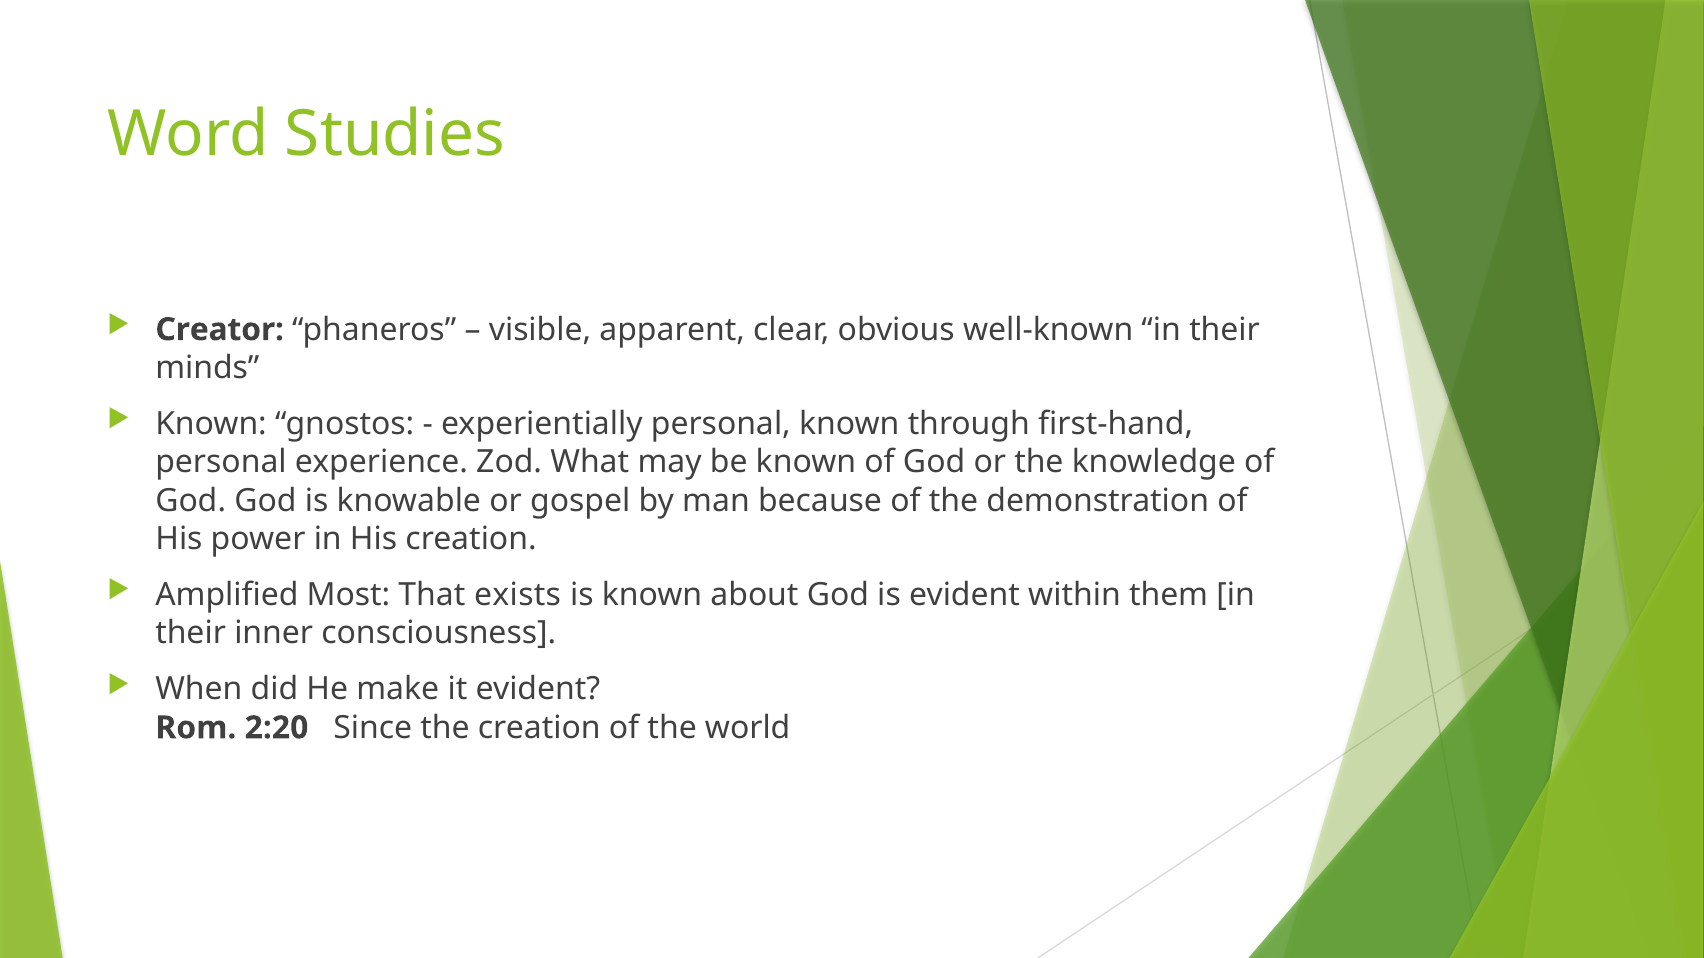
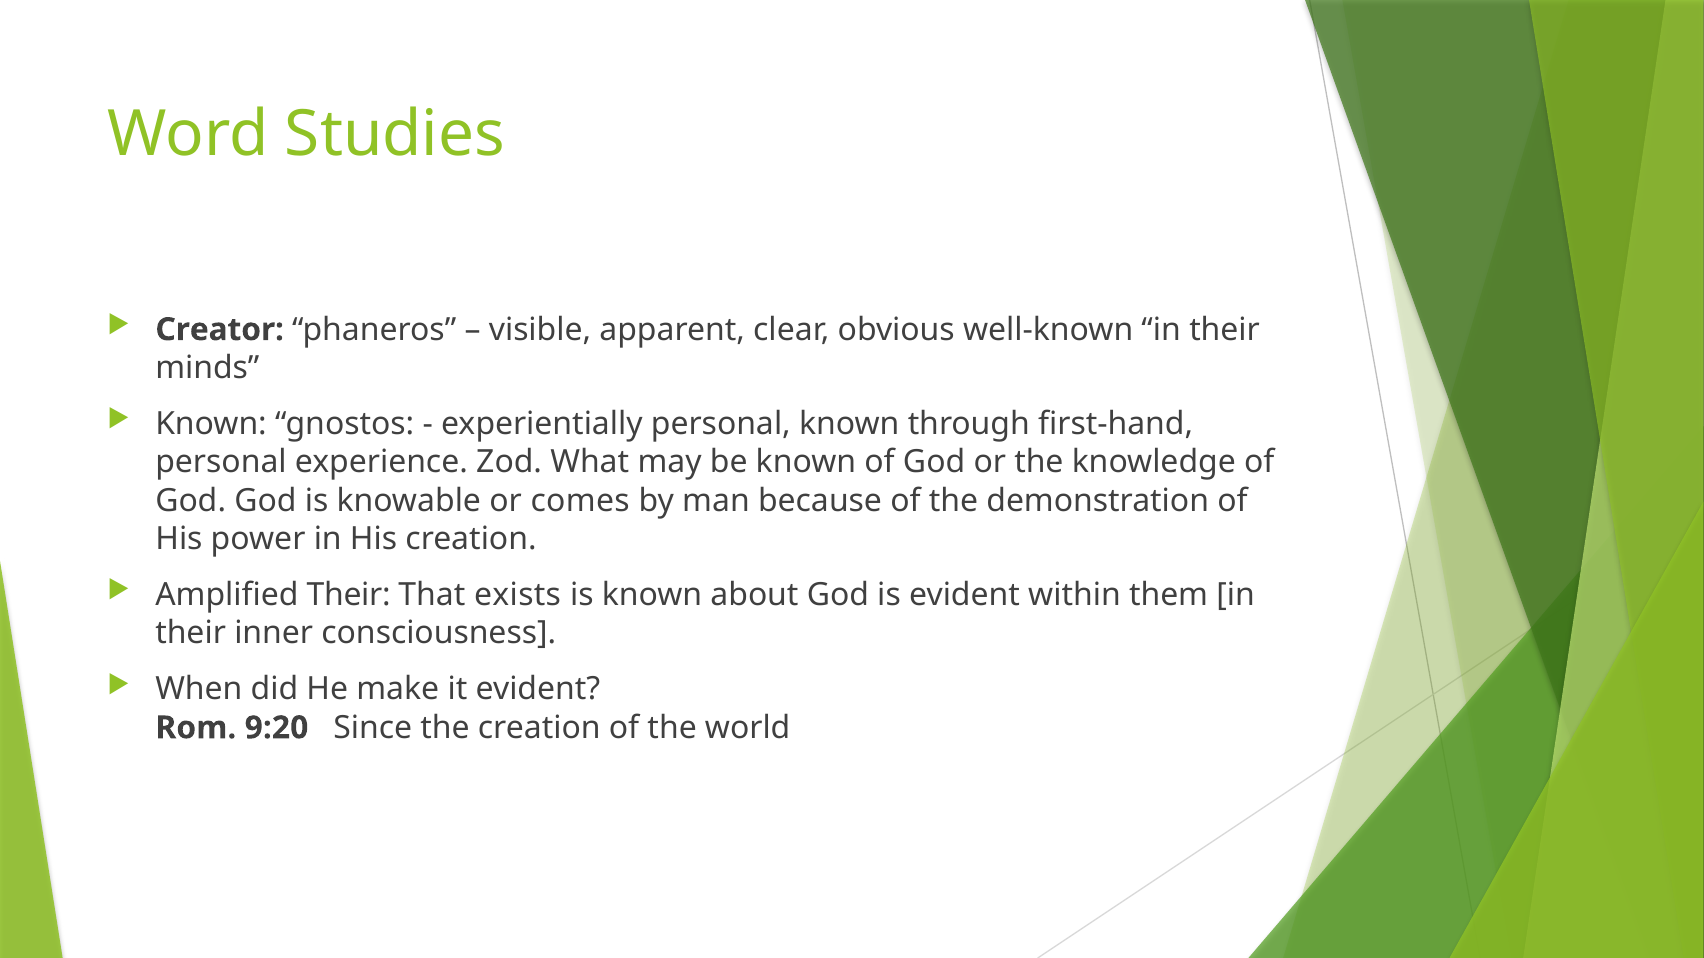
gospel: gospel -> comes
Amplified Most: Most -> Their
2:20: 2:20 -> 9:20
